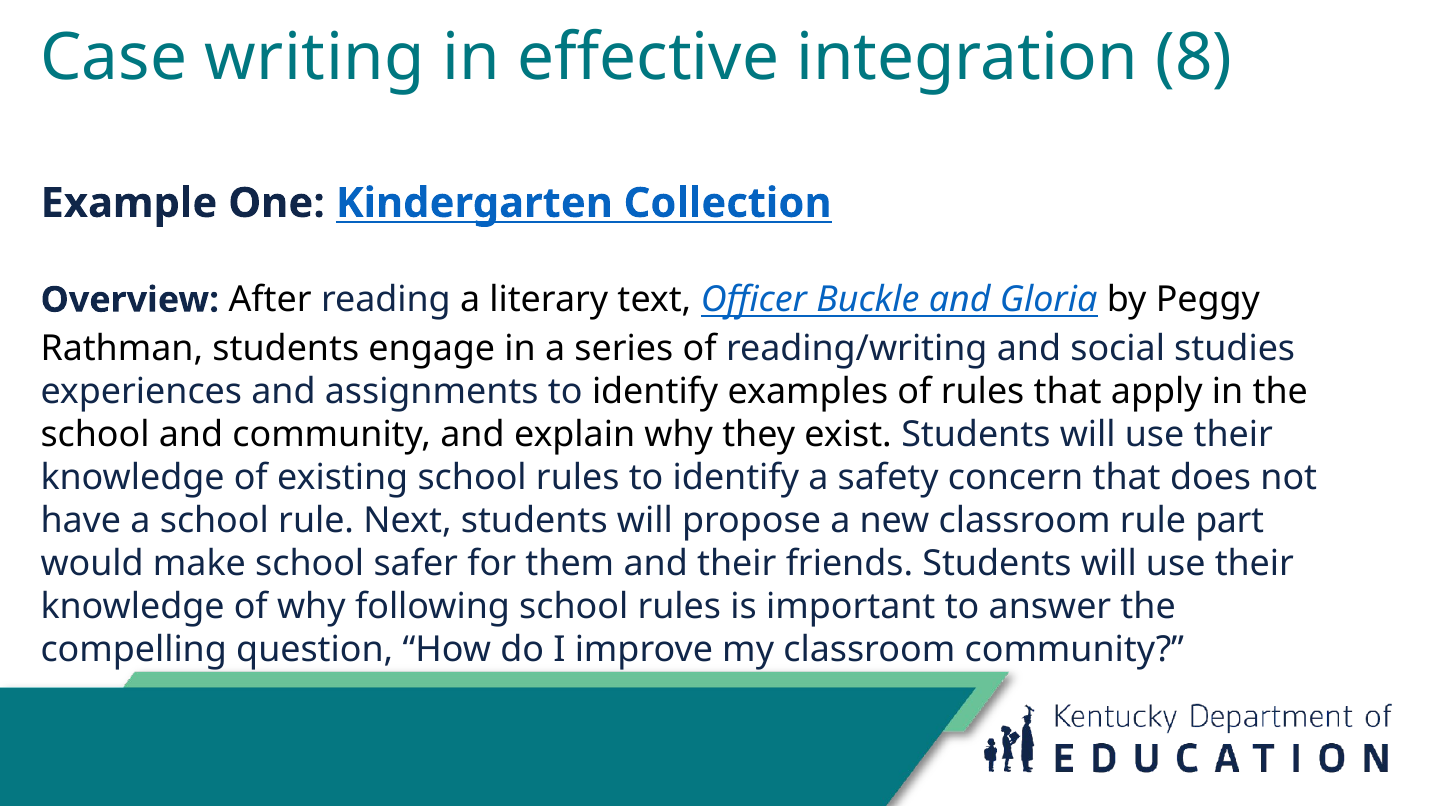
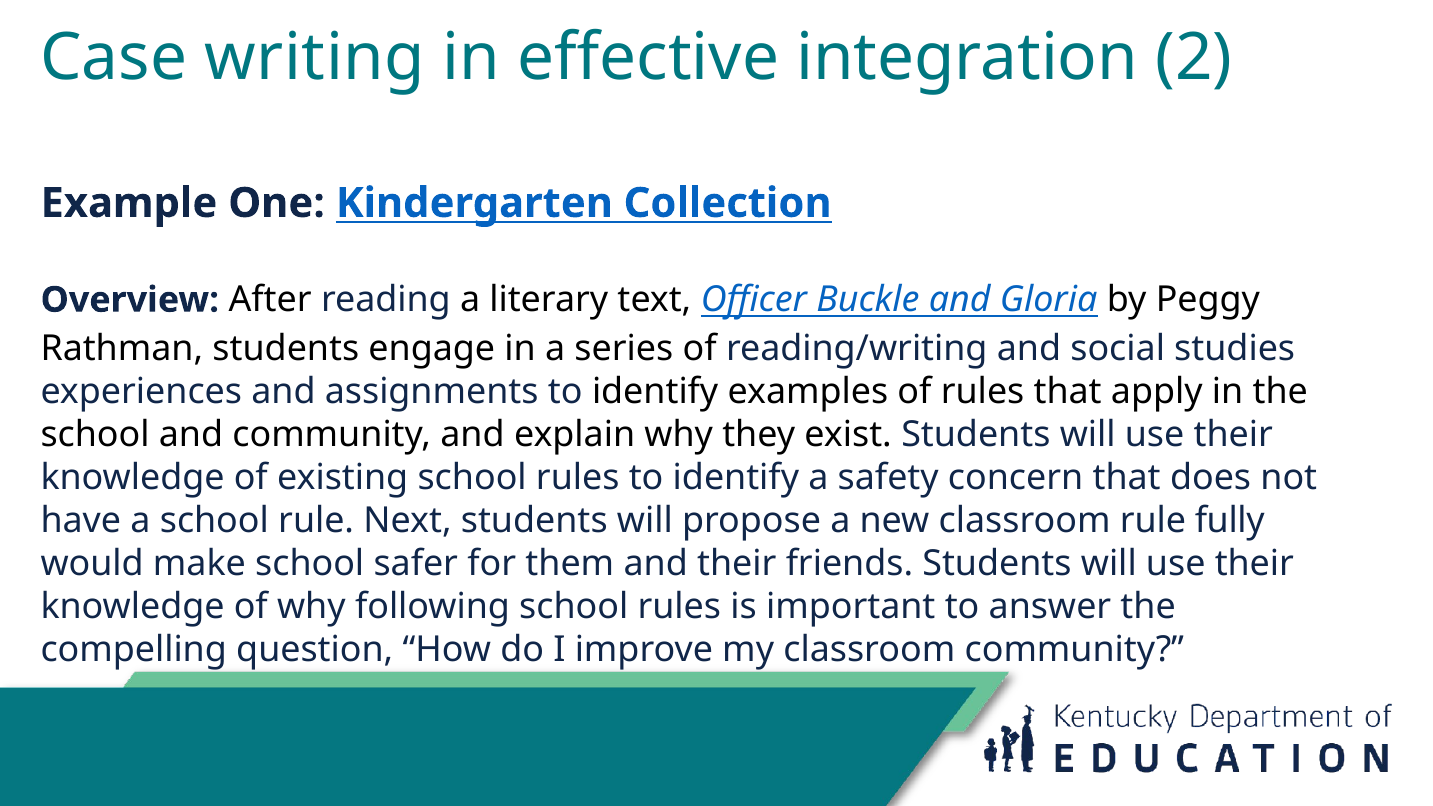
8: 8 -> 2
part: part -> fully
